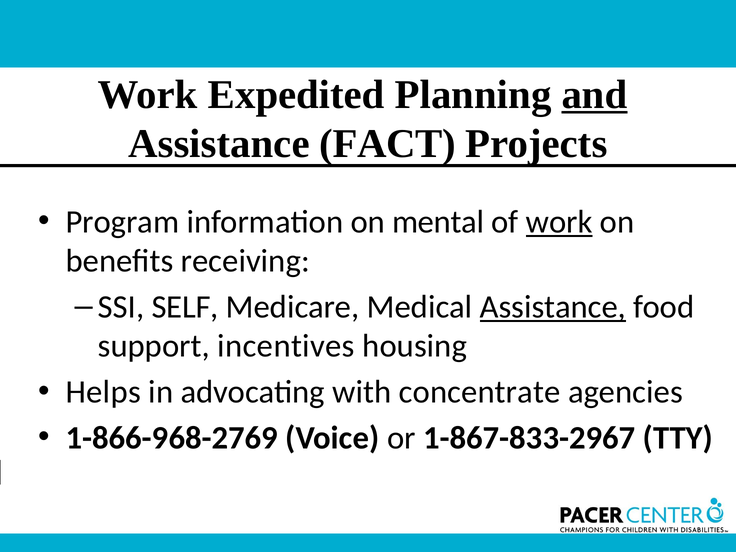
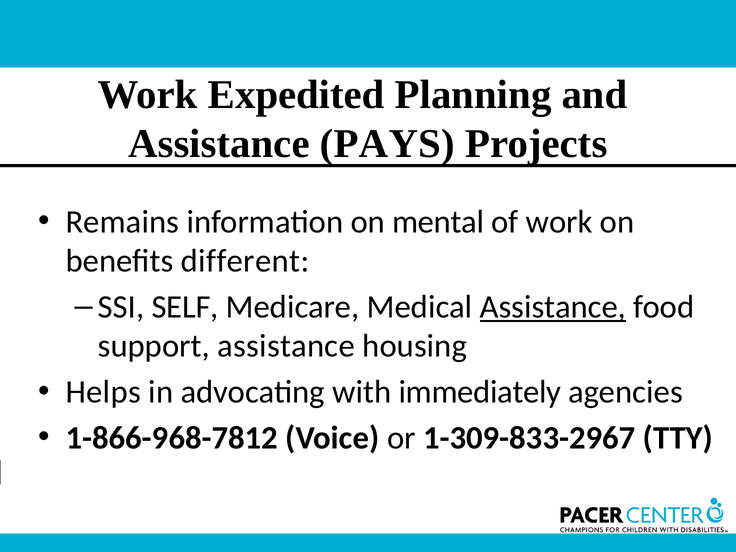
and underline: present -> none
FACT: FACT -> PAYS
Program: Program -> Remains
work at (559, 222) underline: present -> none
receiving: receiving -> different
support incentives: incentives -> assistance
concentrate: concentrate -> immediately
1-866-968-2769: 1-866-968-2769 -> 1-866-968-7812
1-867-833-2967: 1-867-833-2967 -> 1-309-833-2967
